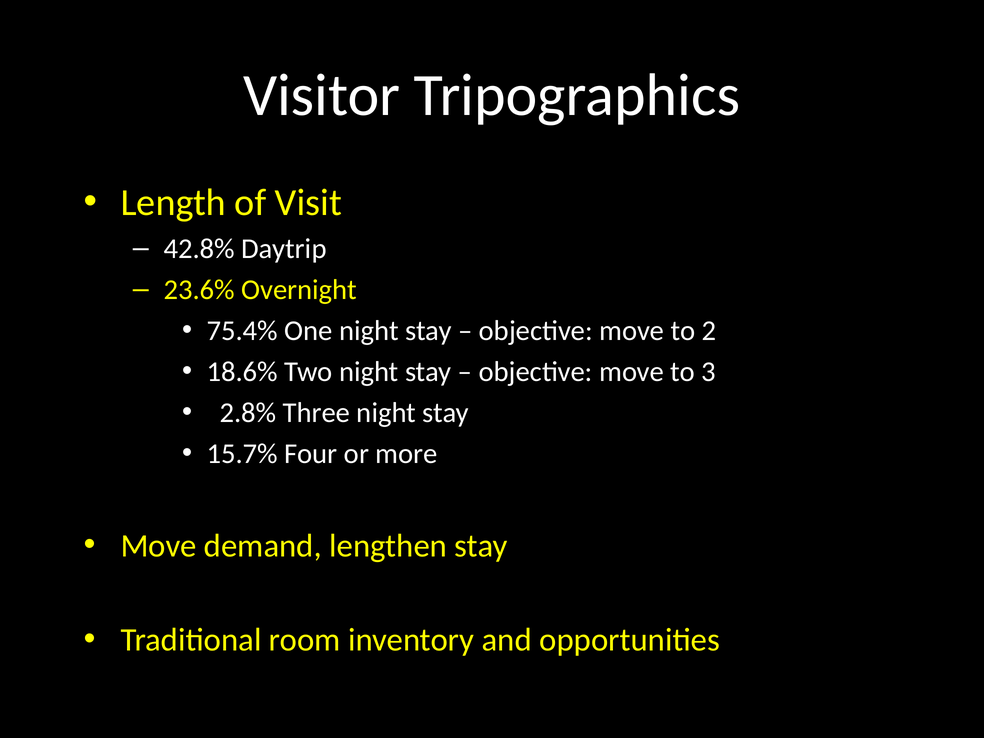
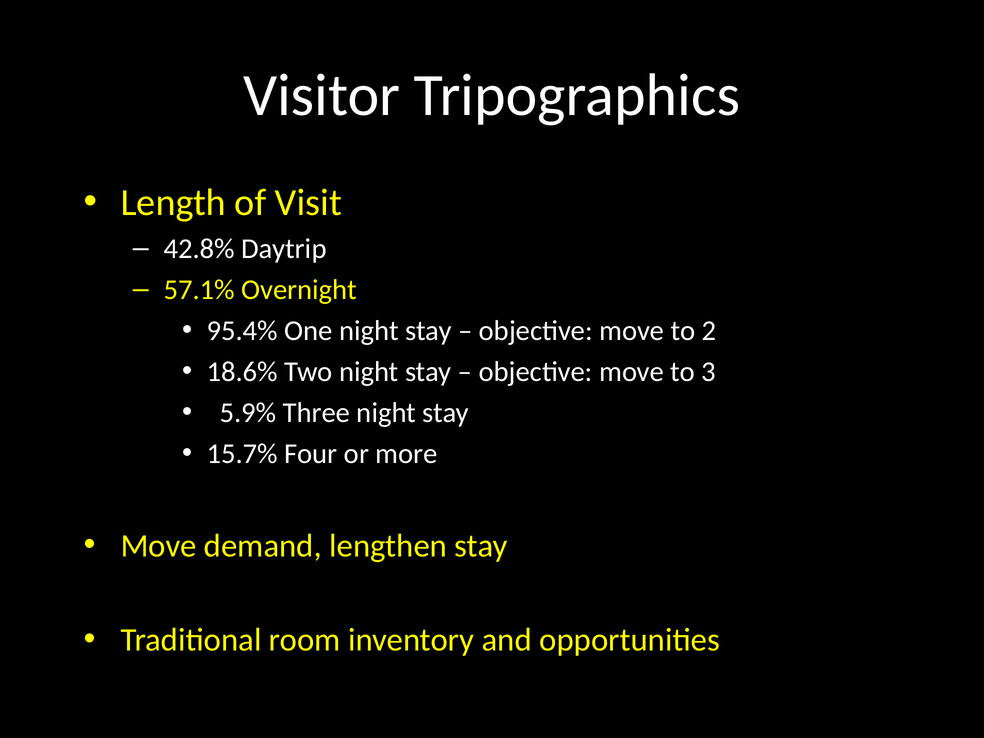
23.6%: 23.6% -> 57.1%
75.4%: 75.4% -> 95.4%
2.8%: 2.8% -> 5.9%
